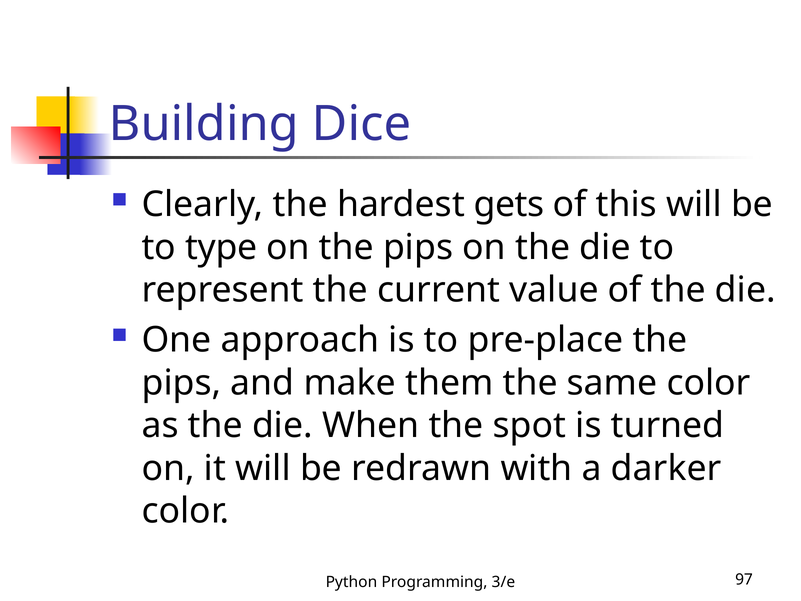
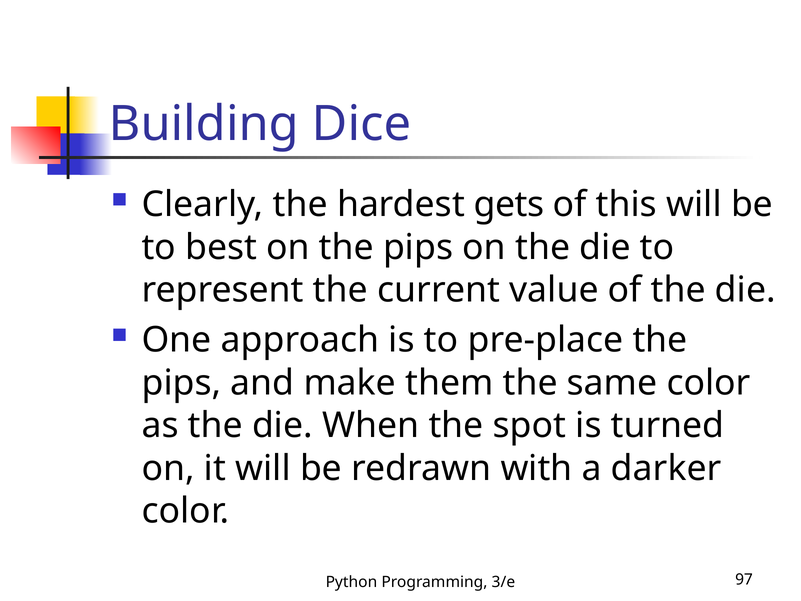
type: type -> best
